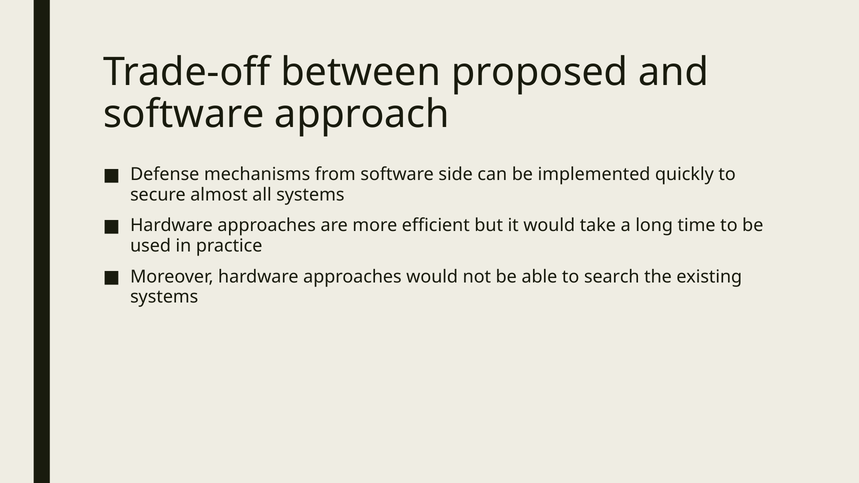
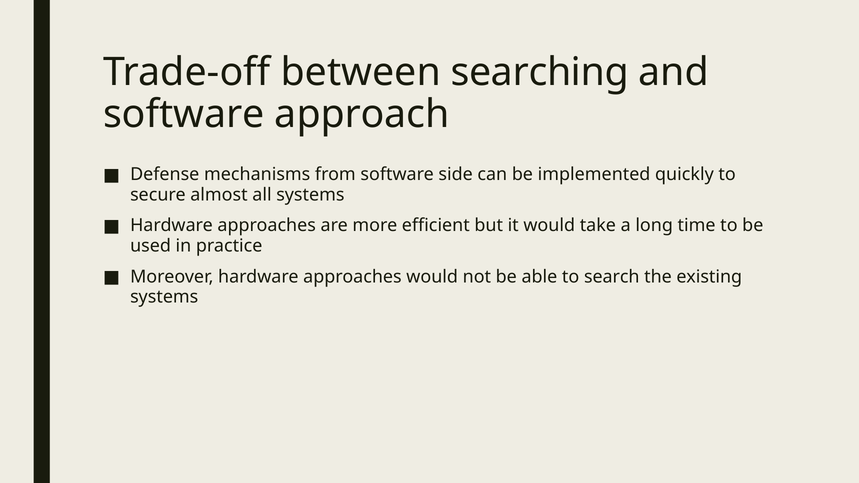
proposed: proposed -> searching
